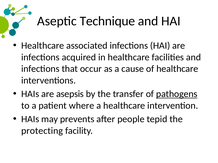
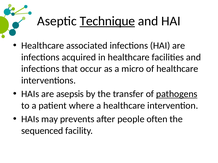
Technique underline: none -> present
cause: cause -> micro
tepid: tepid -> often
protecting: protecting -> sequenced
